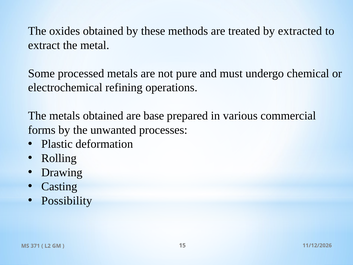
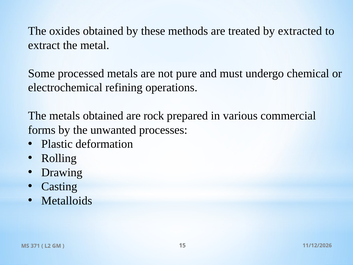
base: base -> rock
Possibility: Possibility -> Metalloids
